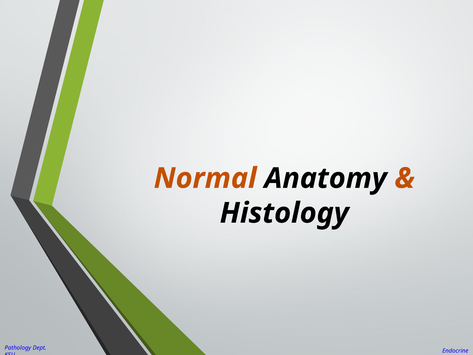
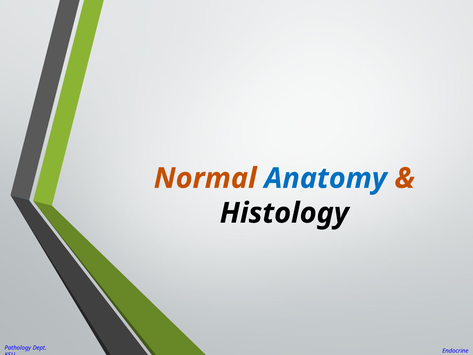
Anatomy colour: black -> blue
